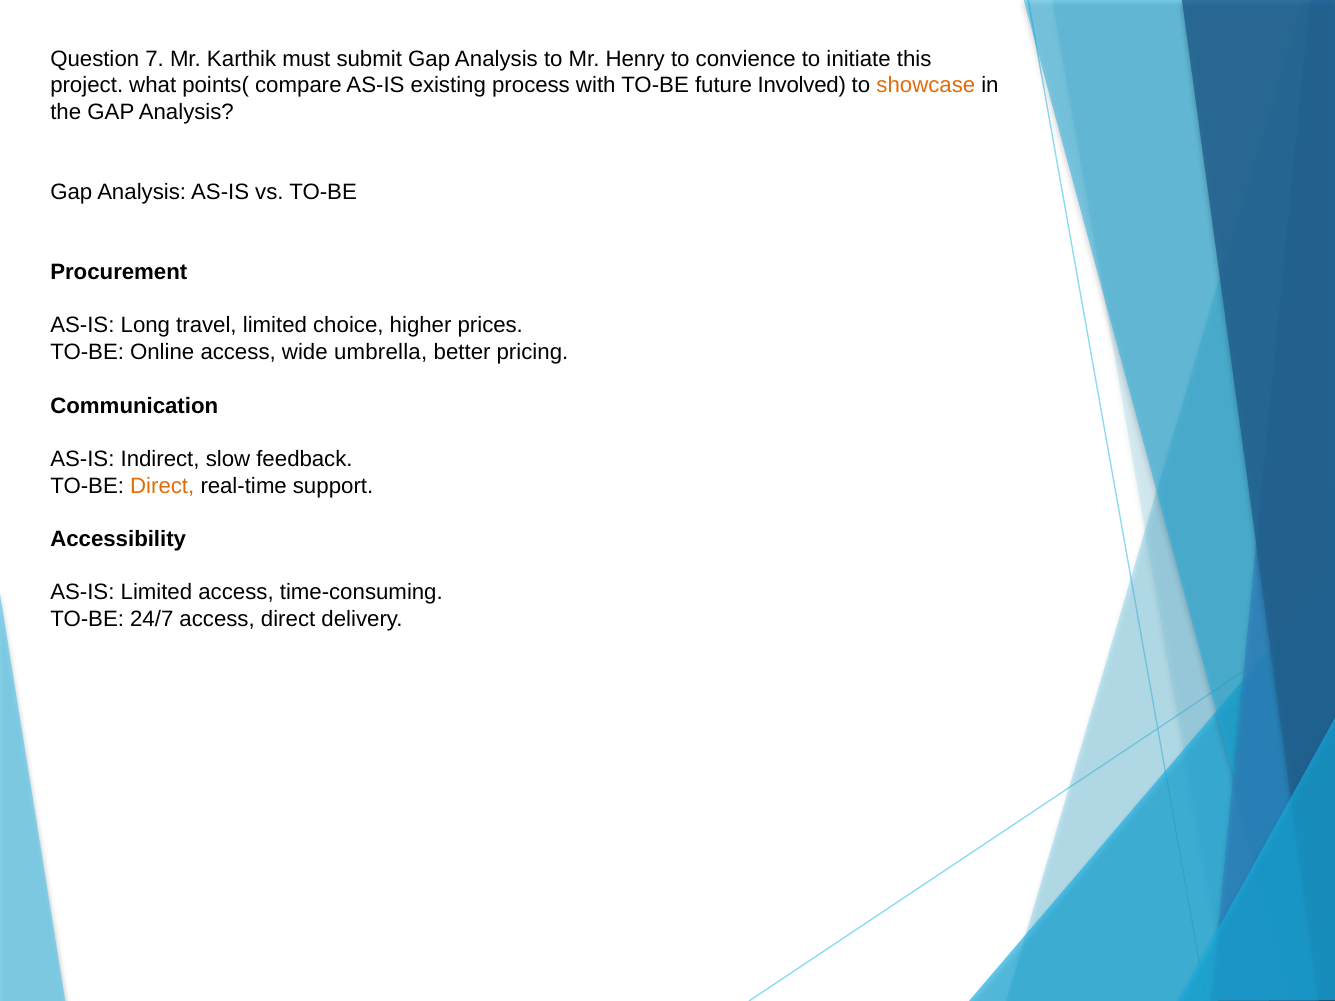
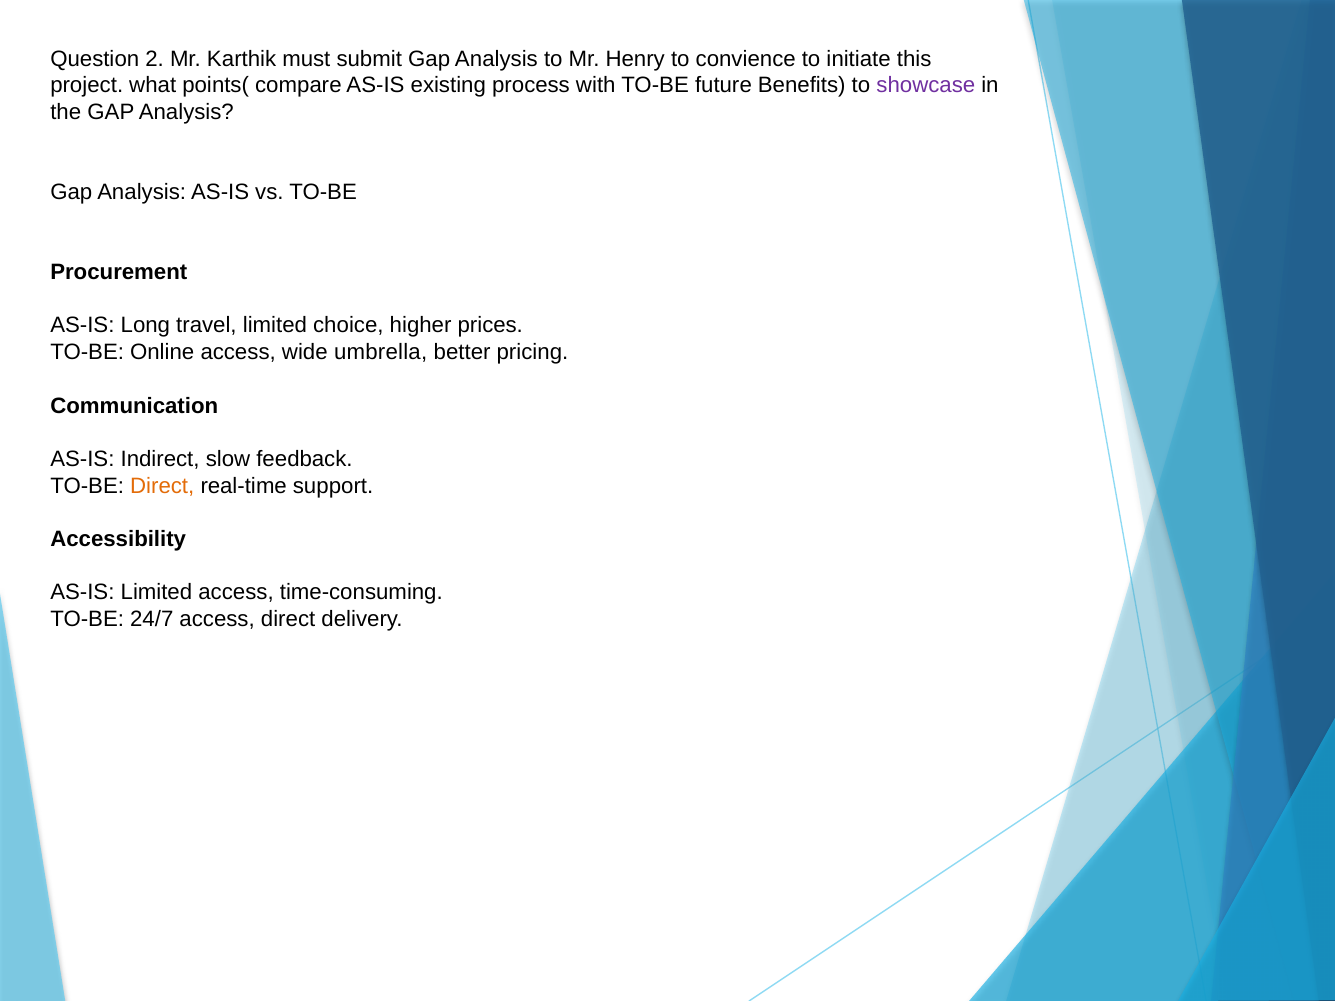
7: 7 -> 2
Involved: Involved -> Benefits
showcase colour: orange -> purple
